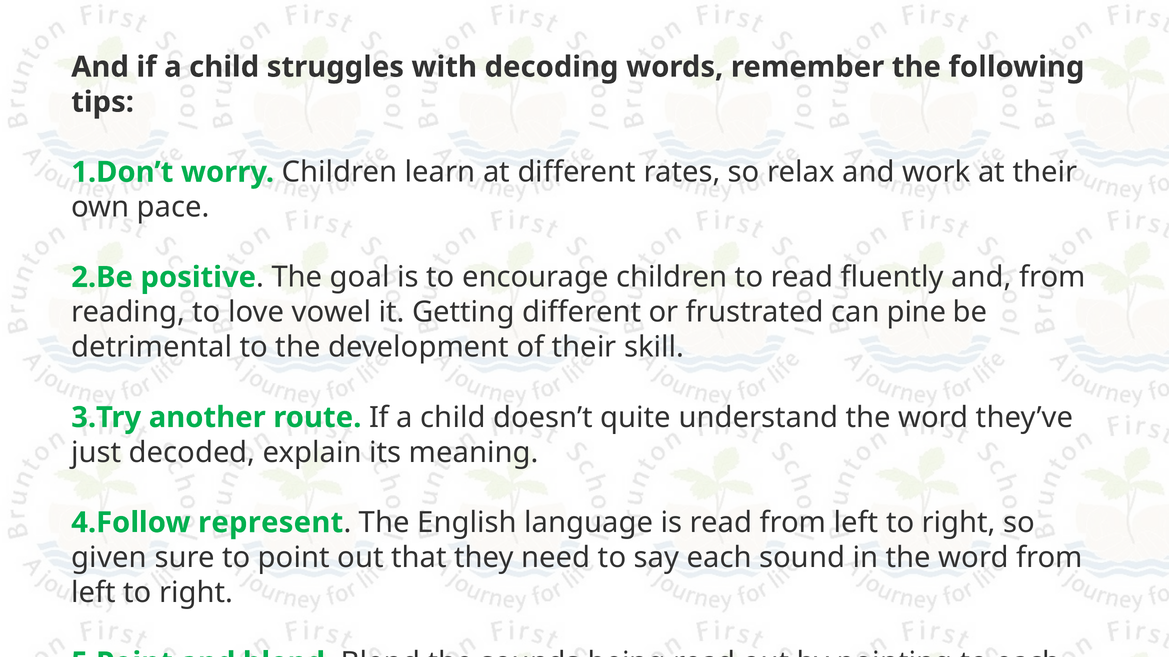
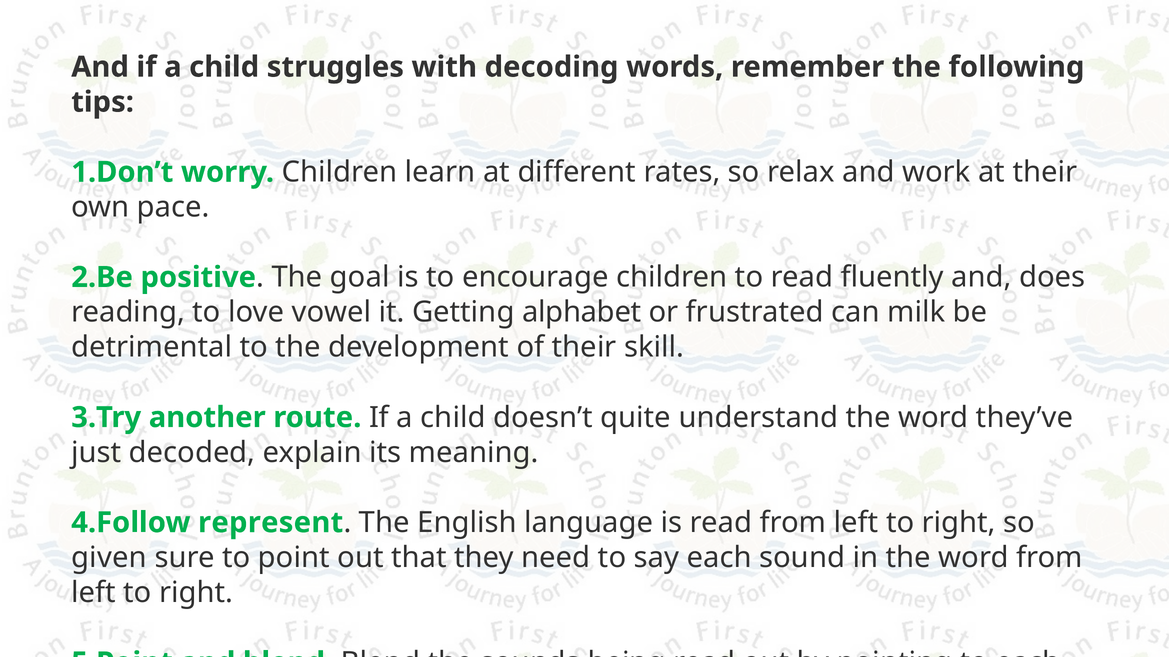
and from: from -> does
Getting different: different -> alphabet
pine: pine -> milk
